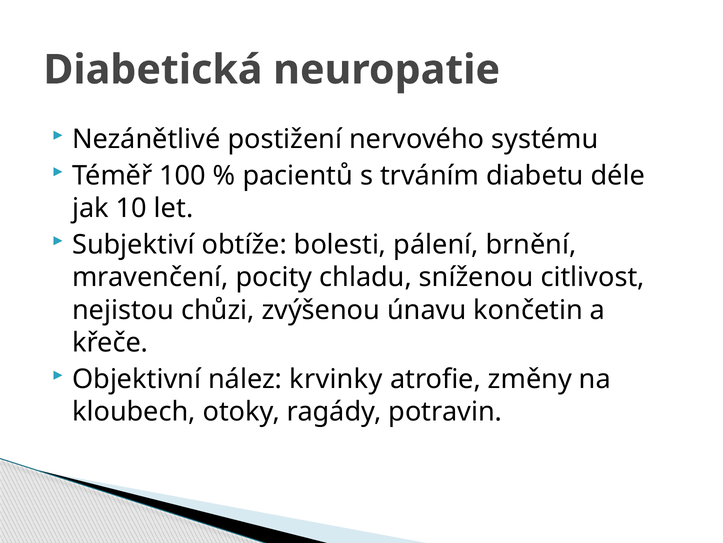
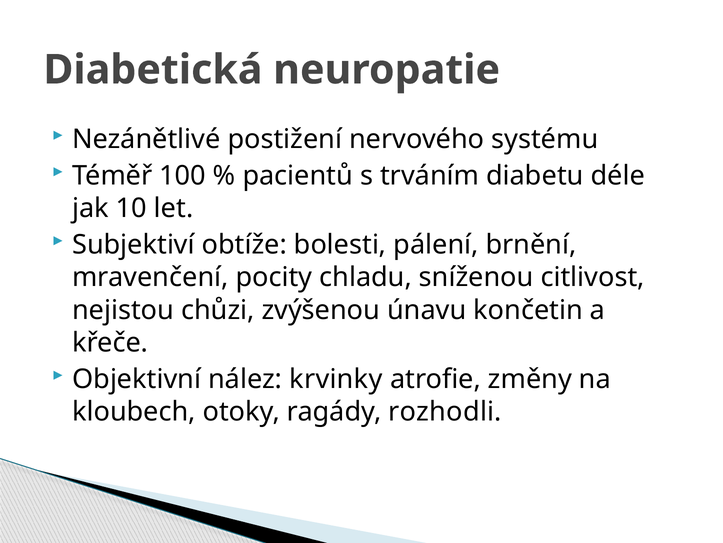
potravin: potravin -> rozhodli
